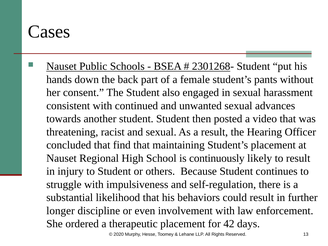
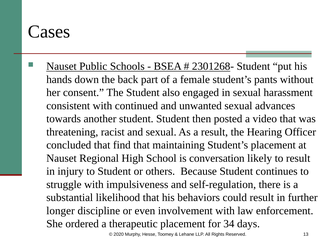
continuously: continuously -> conversation
42: 42 -> 34
